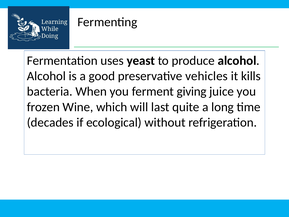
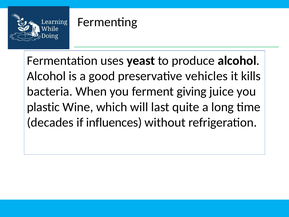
frozen: frozen -> plastic
ecological: ecological -> influences
